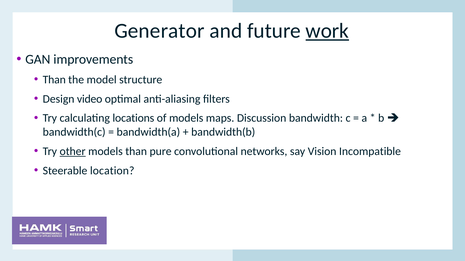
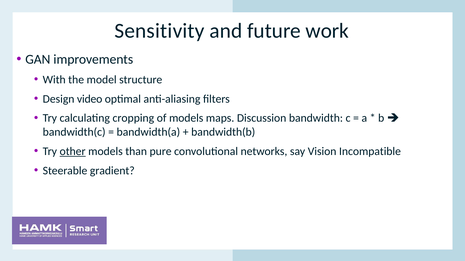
Generator: Generator -> Sensitivity
work underline: present -> none
Than at (54, 80): Than -> With
locations: locations -> cropping
location: location -> gradient
